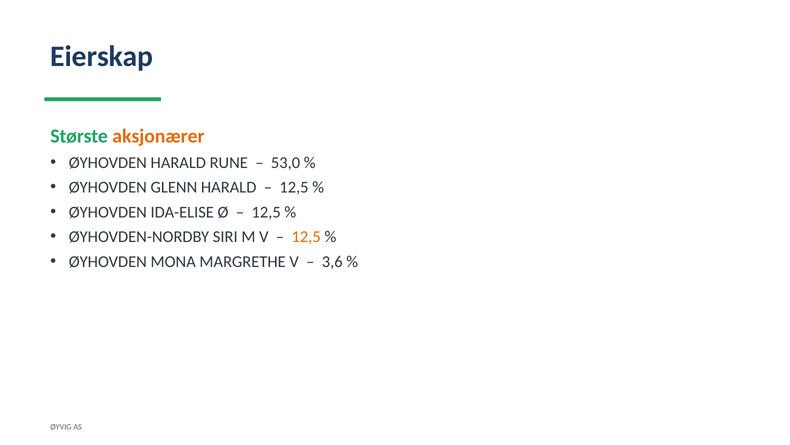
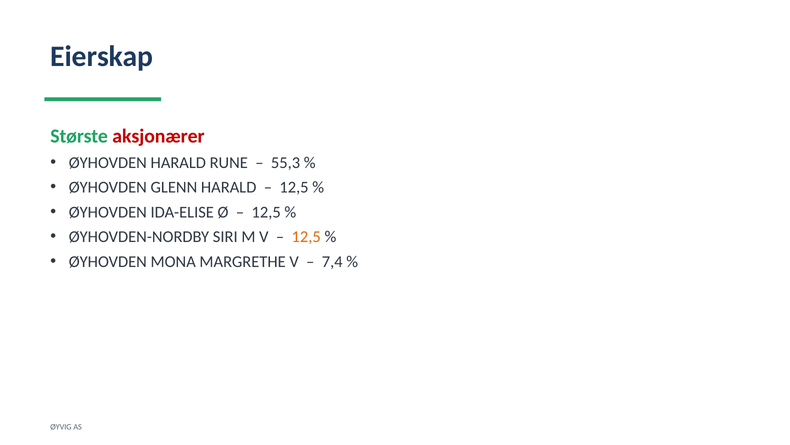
aksjonærer colour: orange -> red
53,0: 53,0 -> 55,3
3,6: 3,6 -> 7,4
